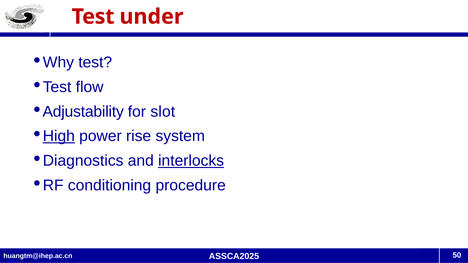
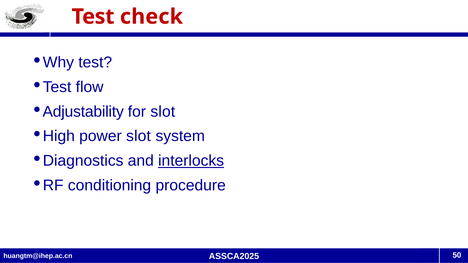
under: under -> check
High underline: present -> none
power rise: rise -> slot
